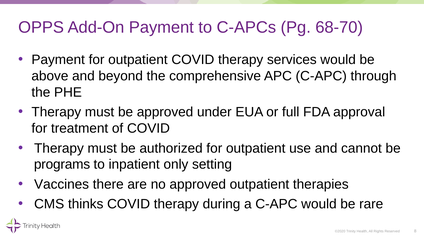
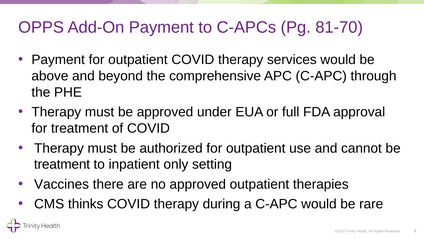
68-70: 68-70 -> 81-70
programs at (62, 164): programs -> treatment
